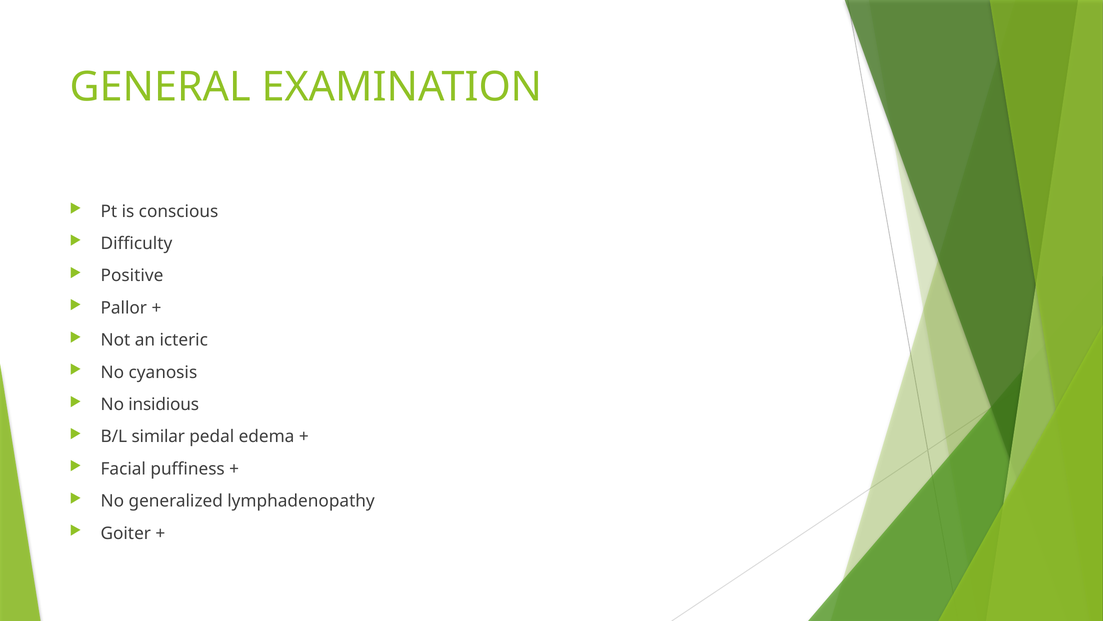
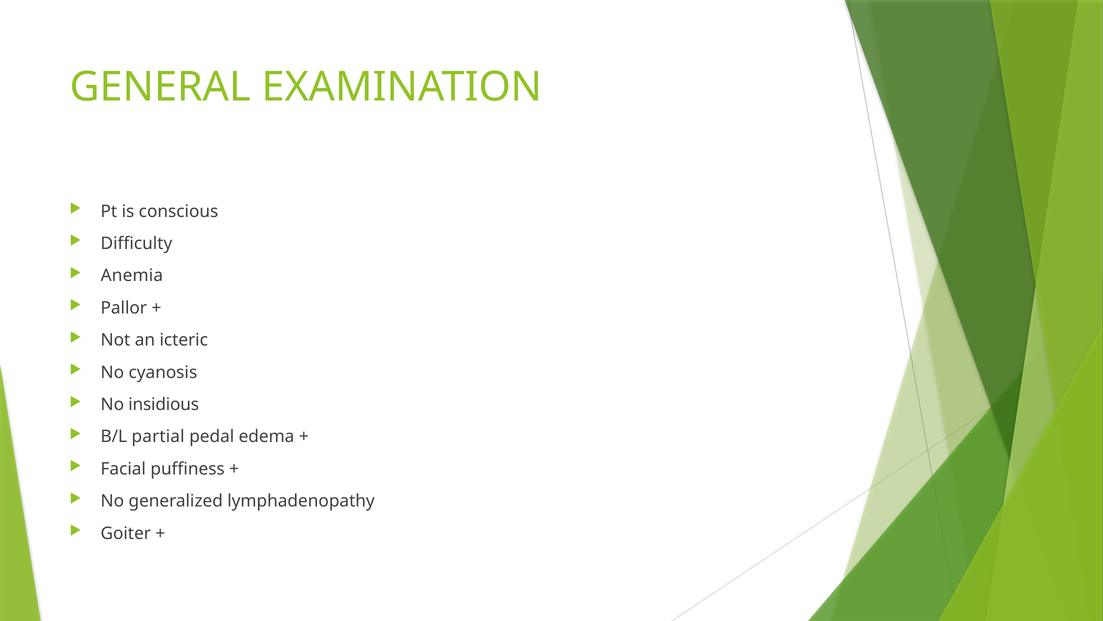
Positive: Positive -> Anemia
similar: similar -> partial
